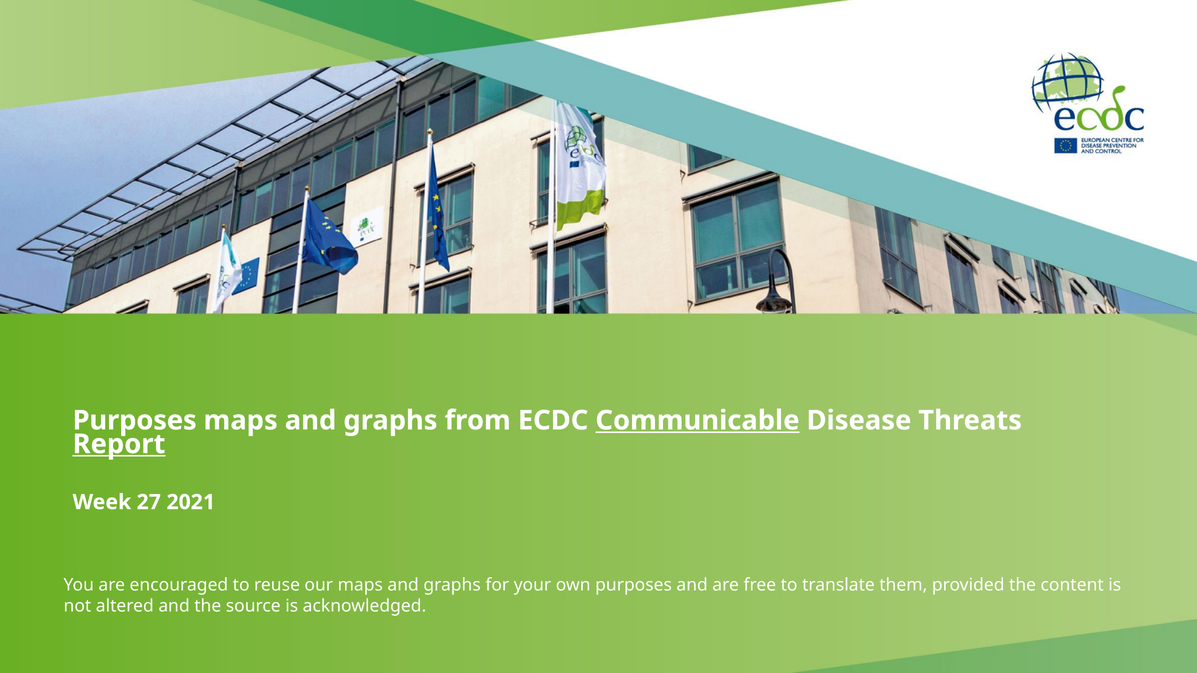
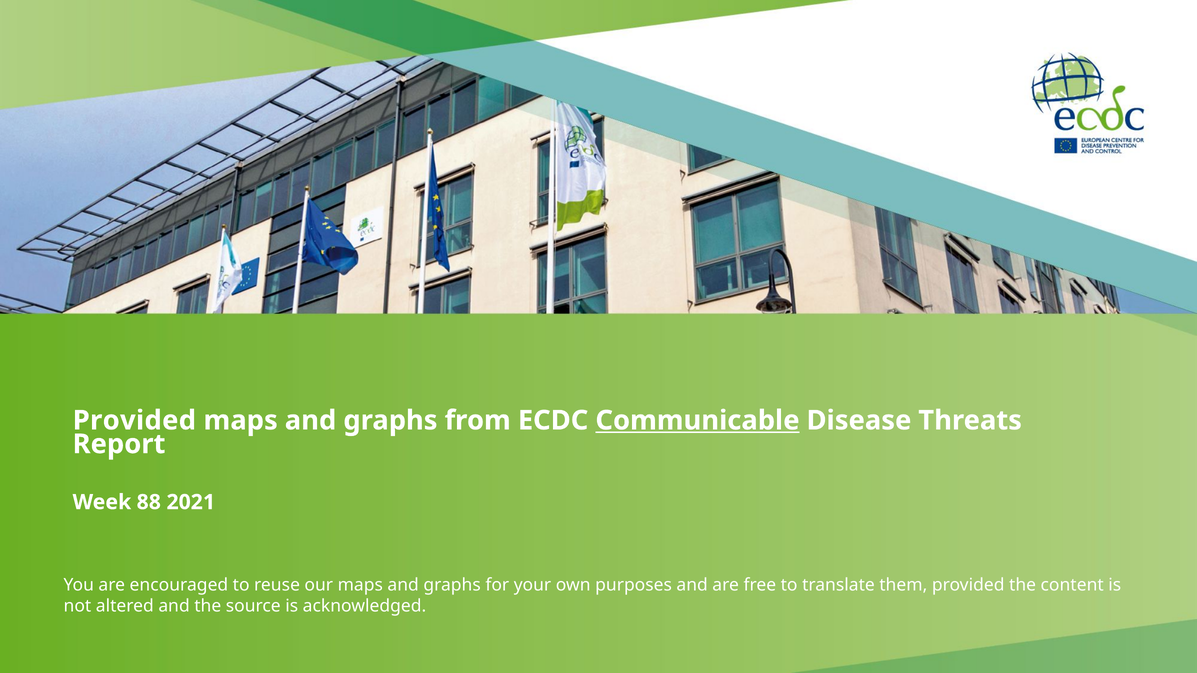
Purposes at (135, 421): Purposes -> Provided
Report underline: present -> none
27: 27 -> 88
